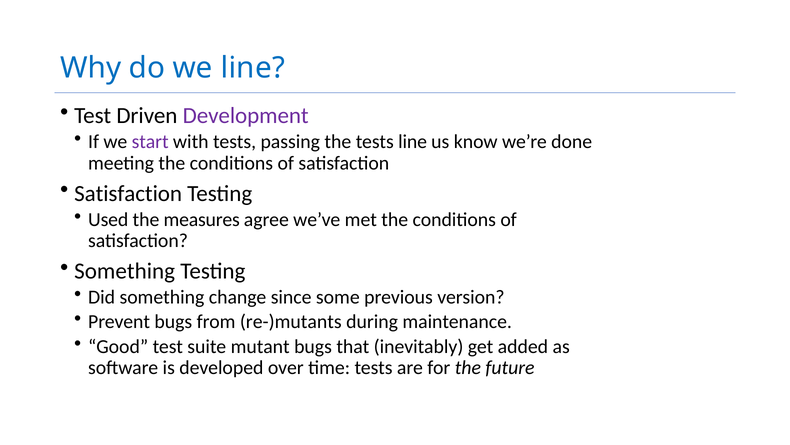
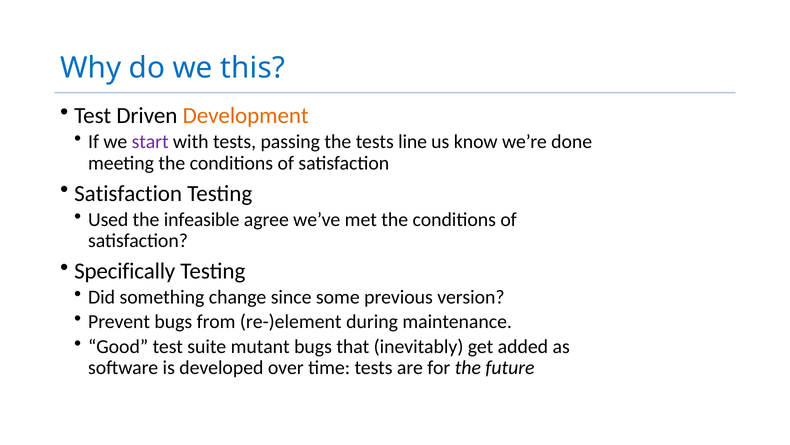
we line: line -> this
Development colour: purple -> orange
measures: measures -> infeasible
Something at (125, 271): Something -> Specifically
re-)mutants: re-)mutants -> re-)element
